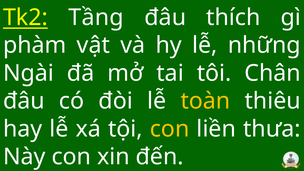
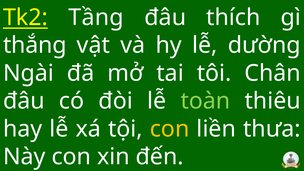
phàm: phàm -> thắng
những: những -> dường
toàn colour: yellow -> light green
